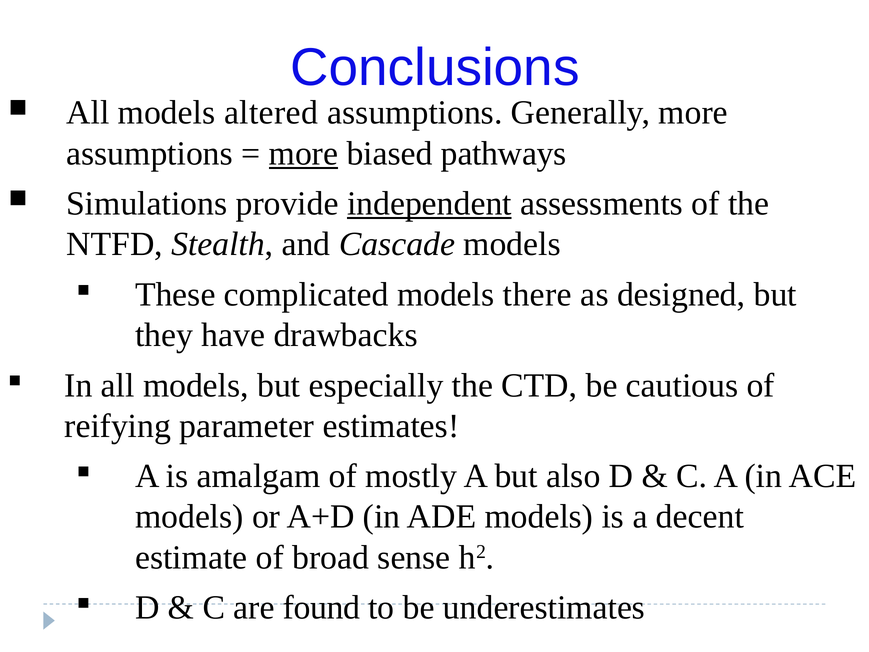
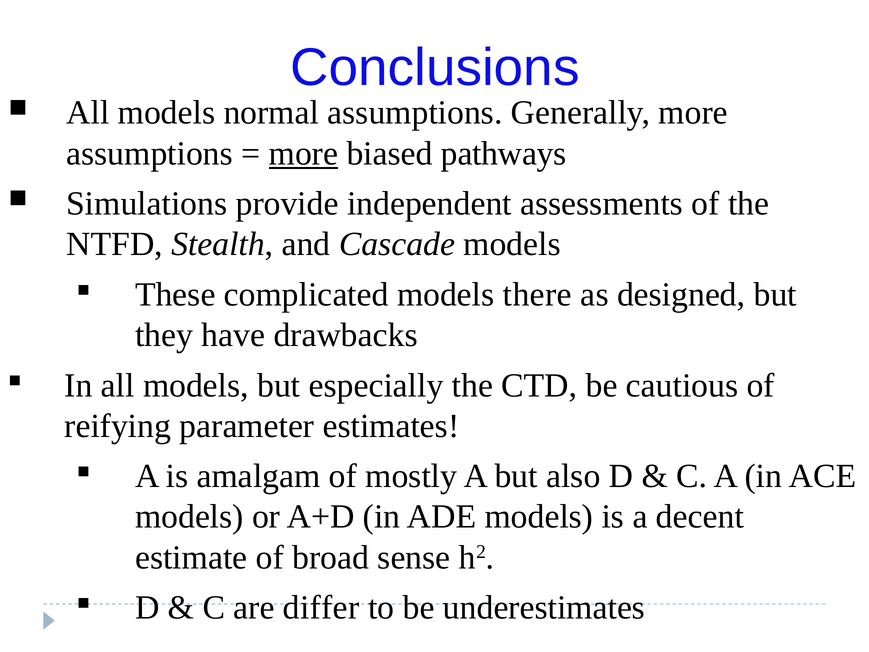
altered: altered -> normal
independent underline: present -> none
found: found -> differ
